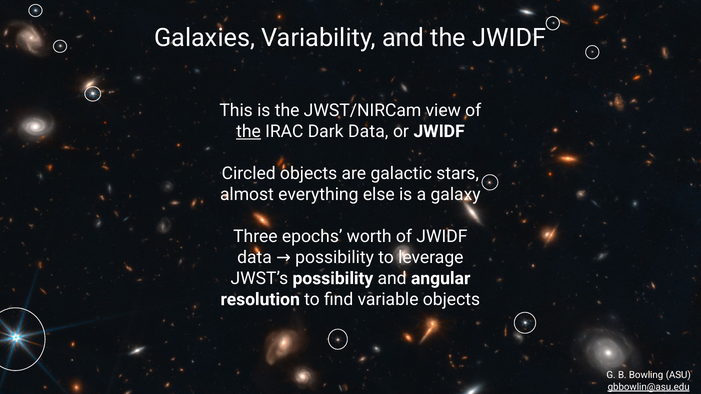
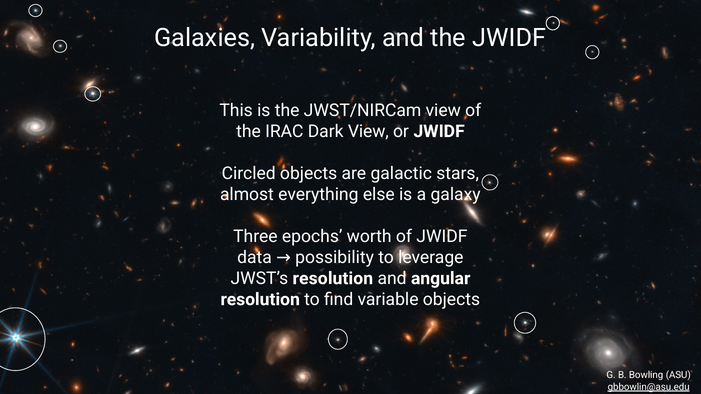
the at (249, 131) underline: present -> none
Dark Data: Data -> View
JWST’s possibility: possibility -> resolution
